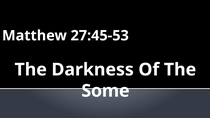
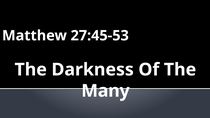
Some: Some -> Many
